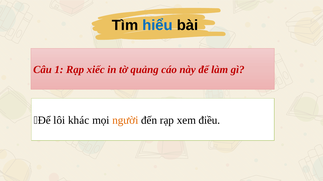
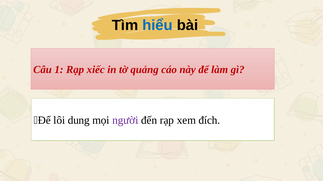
khác: khác -> dung
người colour: orange -> purple
điều: điều -> đích
